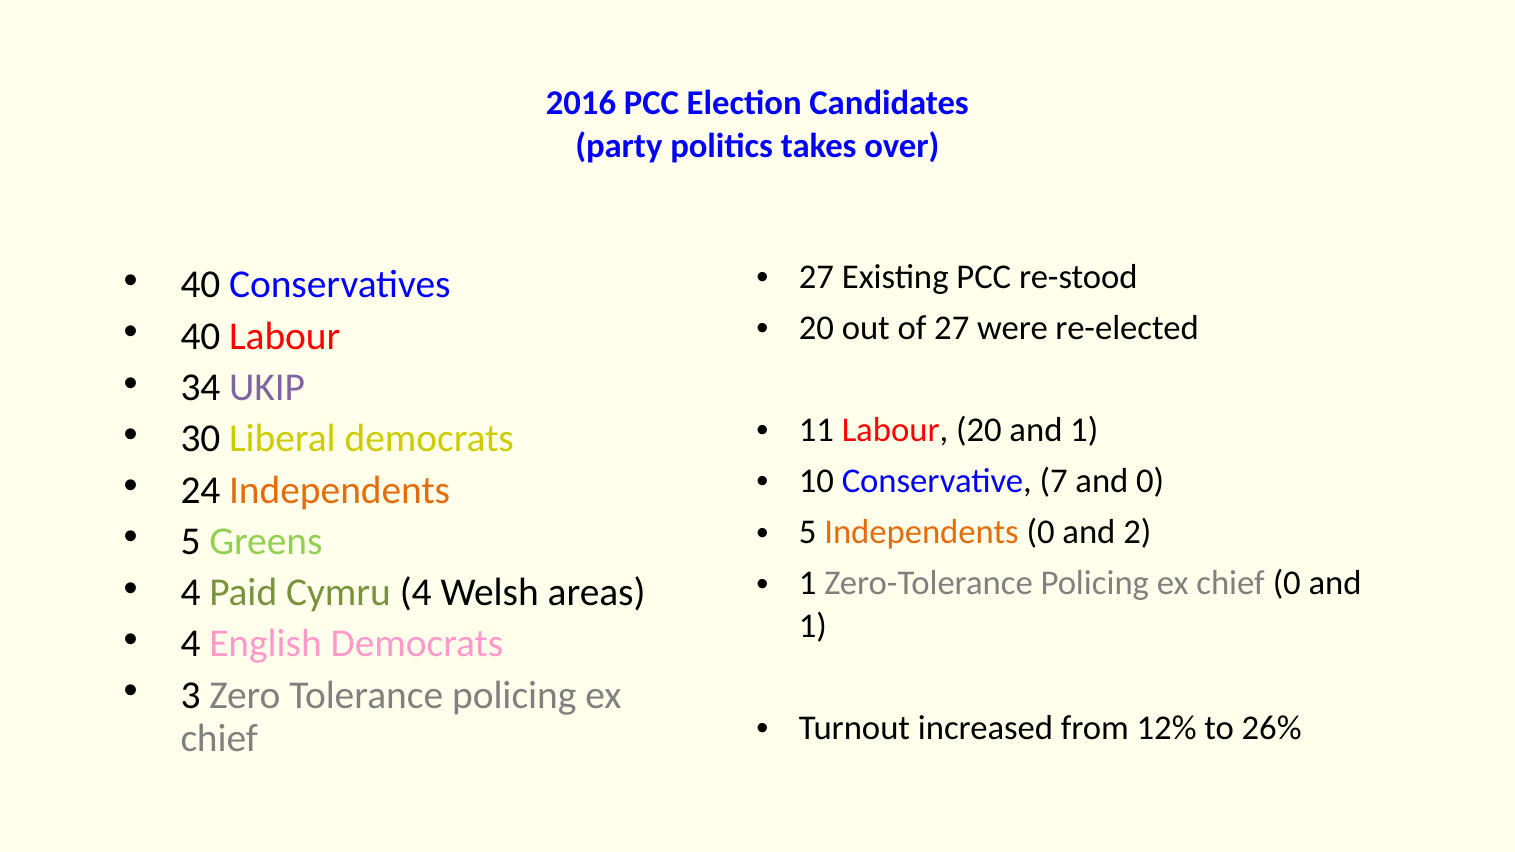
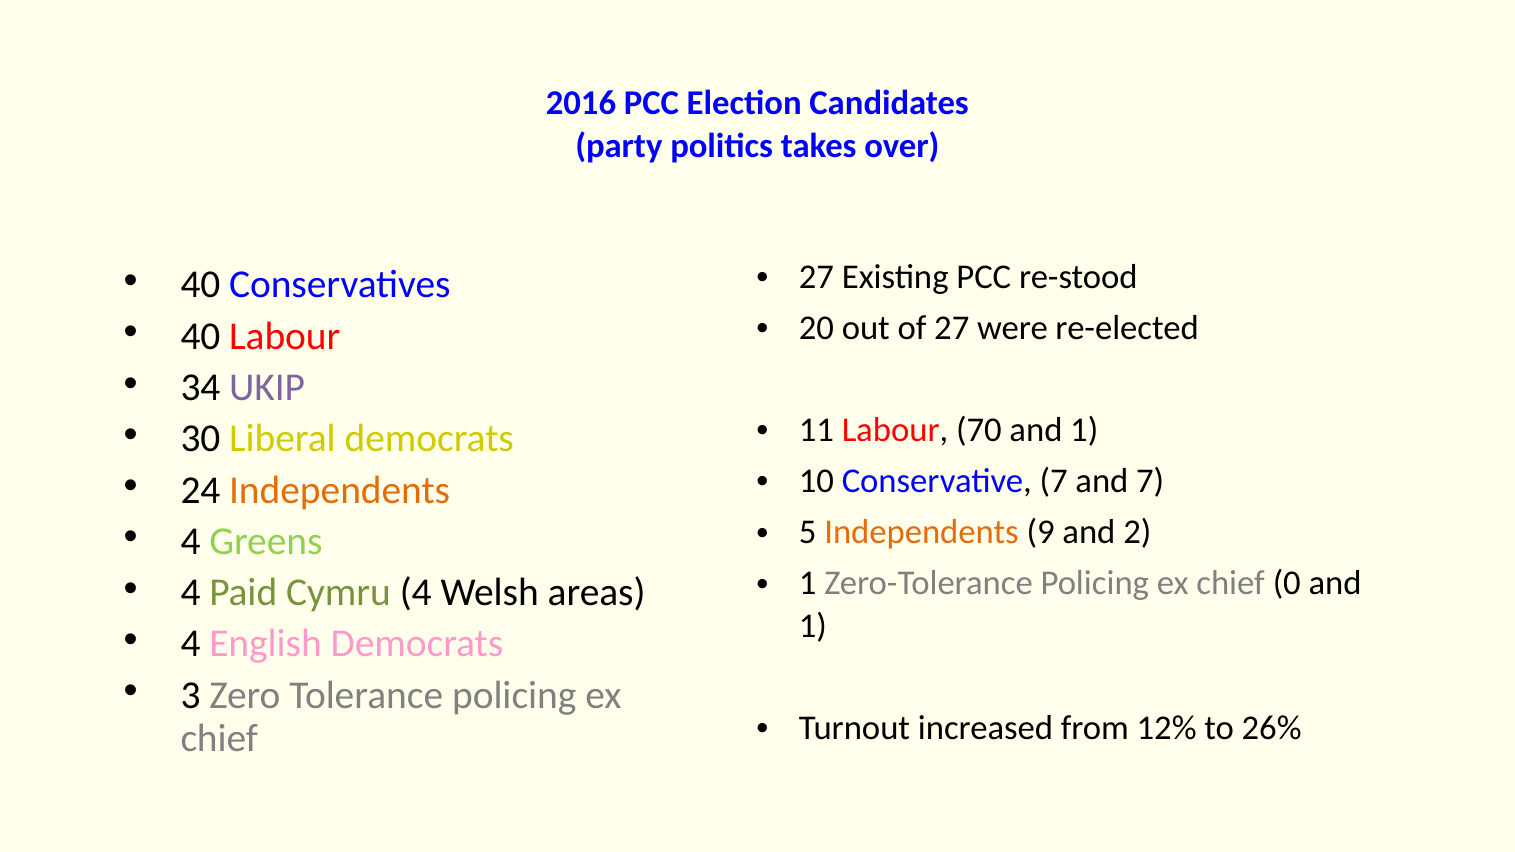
Labour 20: 20 -> 70
and 0: 0 -> 7
Independents 0: 0 -> 9
5 at (190, 541): 5 -> 4
